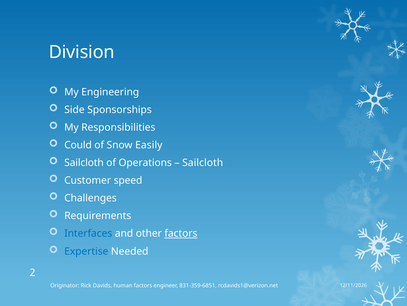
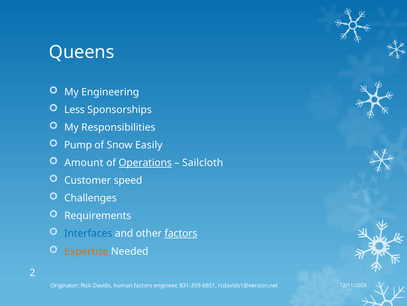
Division: Division -> Queens
Side: Side -> Less
Could: Could -> Pump
Sailcloth at (84, 162): Sailcloth -> Amount
Operations underline: none -> present
Expertise colour: blue -> orange
